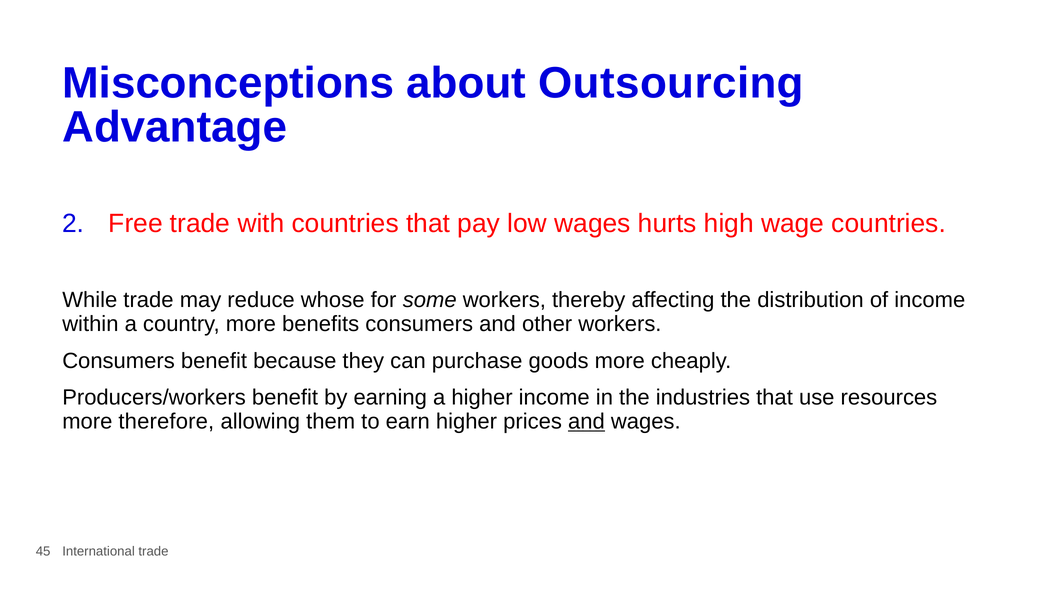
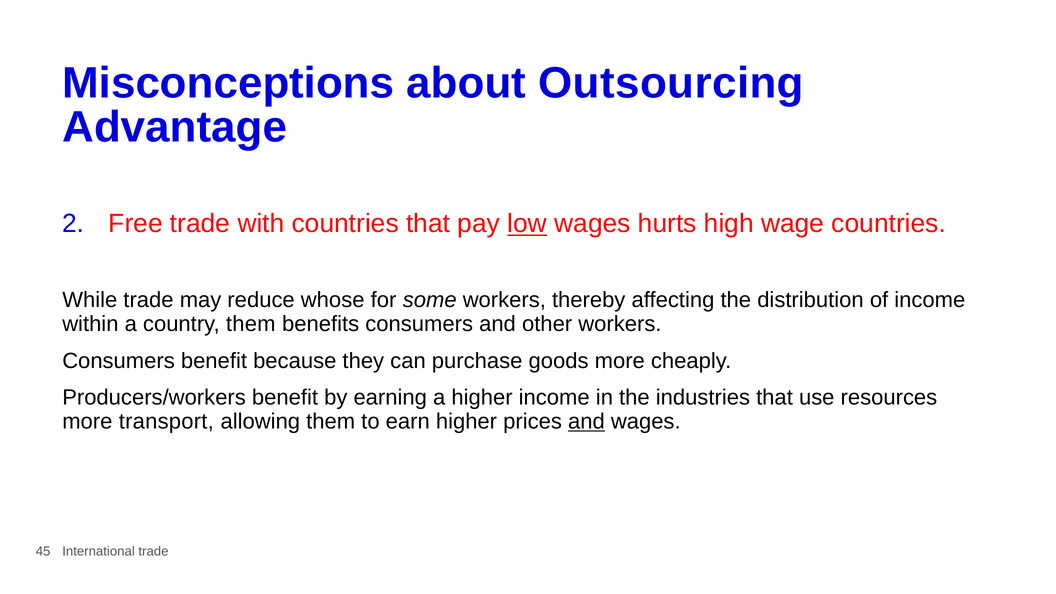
low underline: none -> present
country more: more -> them
therefore: therefore -> transport
